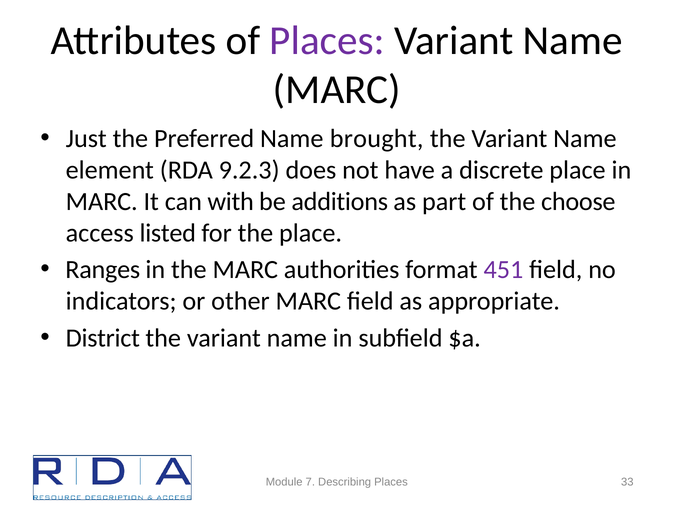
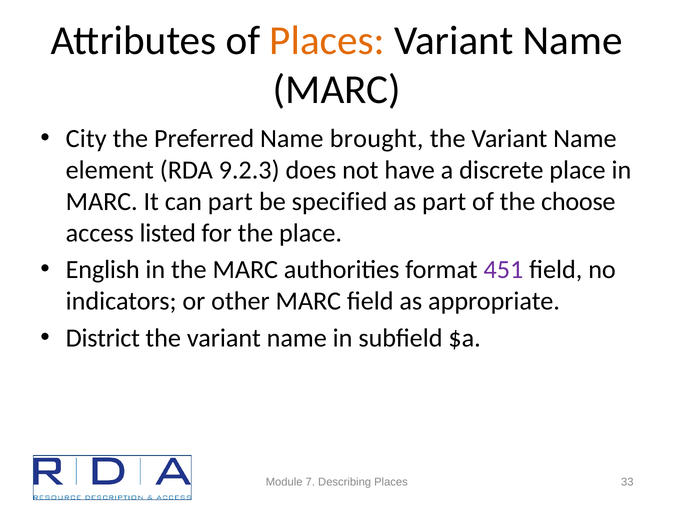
Places at (327, 41) colour: purple -> orange
Just: Just -> City
can with: with -> part
additions: additions -> specified
Ranges: Ranges -> English
